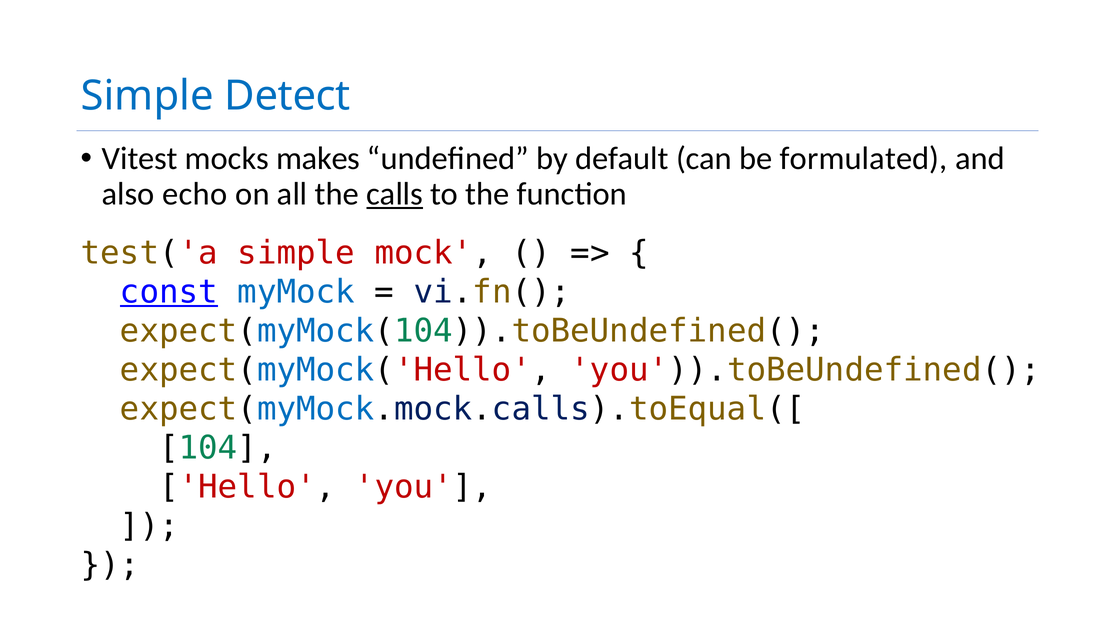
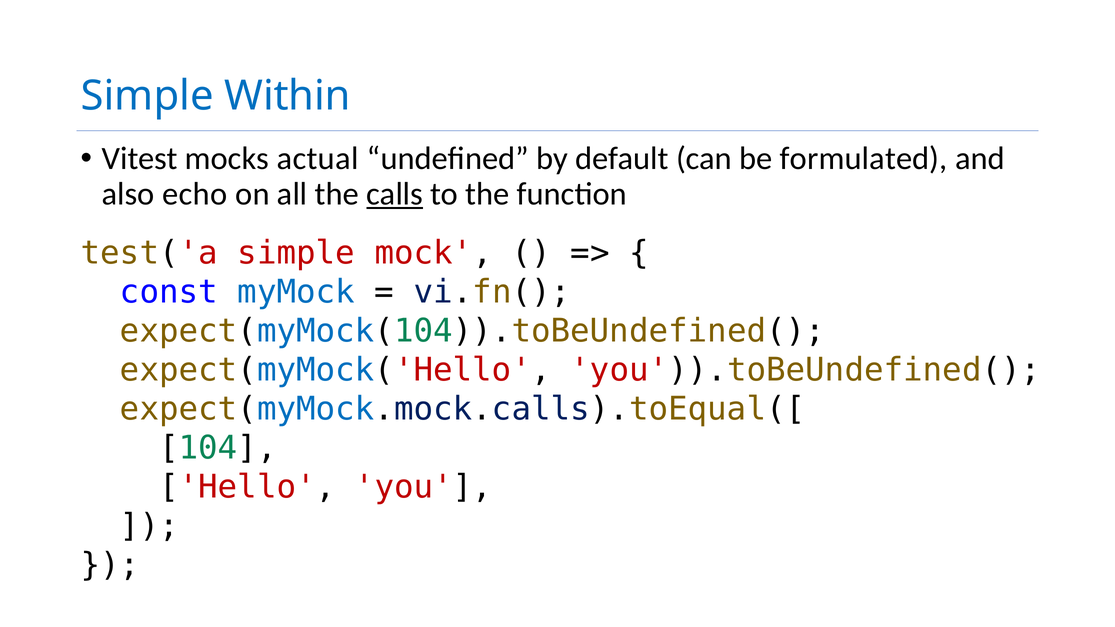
Detect: Detect -> Within
makes: makes -> actual
const underline: present -> none
